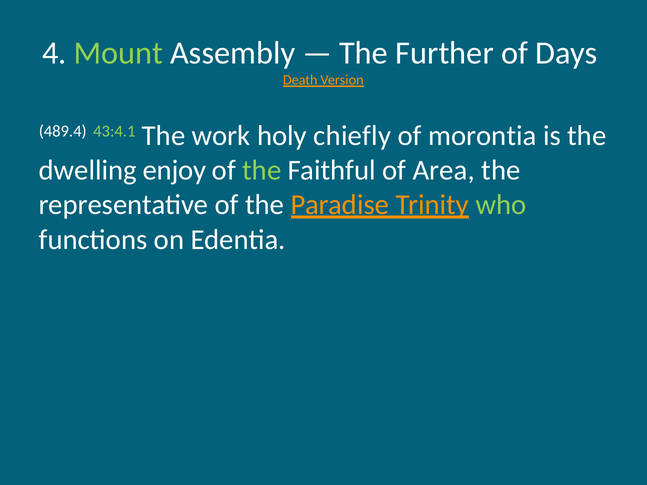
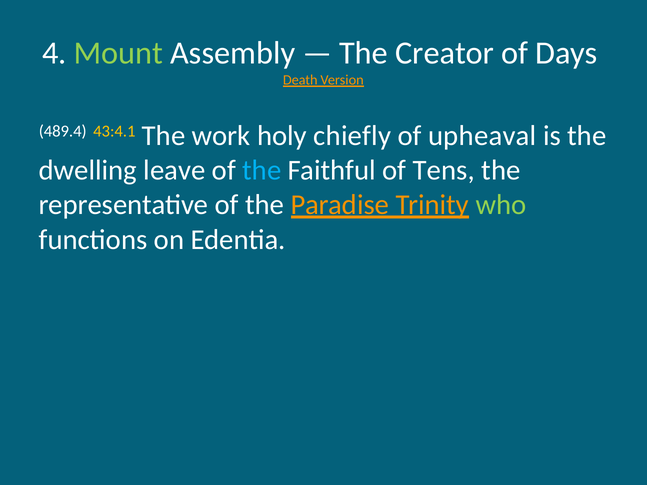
Further: Further -> Creator
43:4.1 colour: light green -> yellow
morontia: morontia -> upheaval
enjoy: enjoy -> leave
the at (262, 170) colour: light green -> light blue
Area: Area -> Tens
